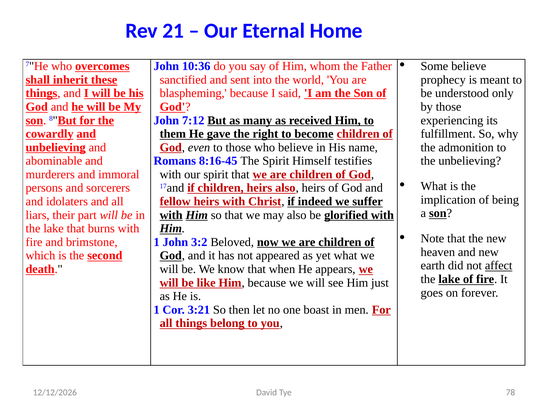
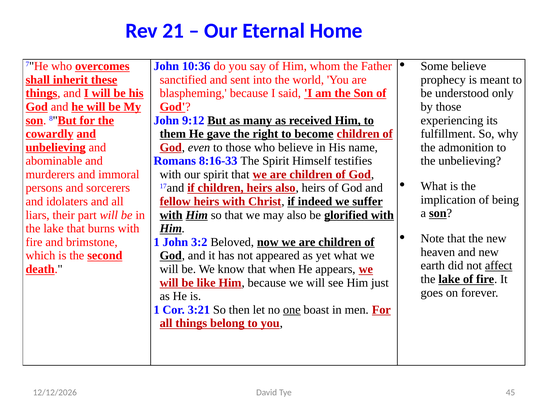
7:12: 7:12 -> 9:12
8:16-45: 8:16-45 -> 8:16-33
one underline: none -> present
78: 78 -> 45
